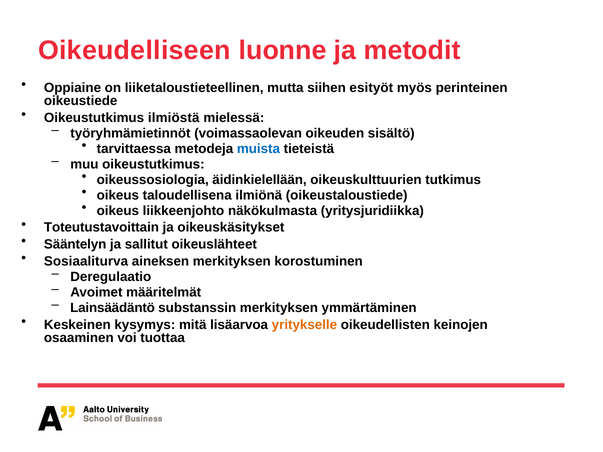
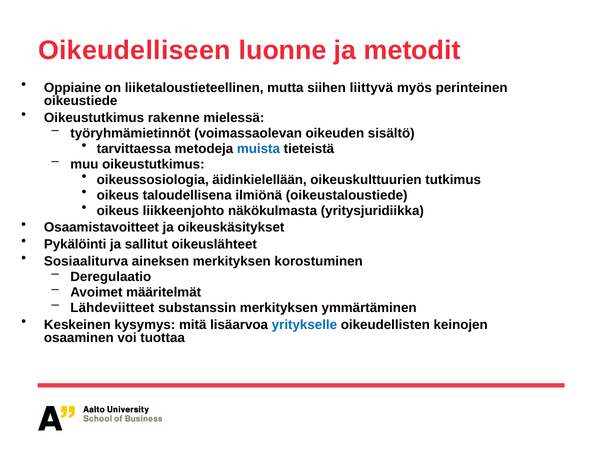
esityöt: esityöt -> liittyvä
ilmiöstä: ilmiöstä -> rakenne
Toteutustavoittain: Toteutustavoittain -> Osaamistavoitteet
Sääntelyn: Sääntelyn -> Pykälöinti
Lainsäädäntö: Lainsäädäntö -> Lähdeviitteet
yritykselle colour: orange -> blue
